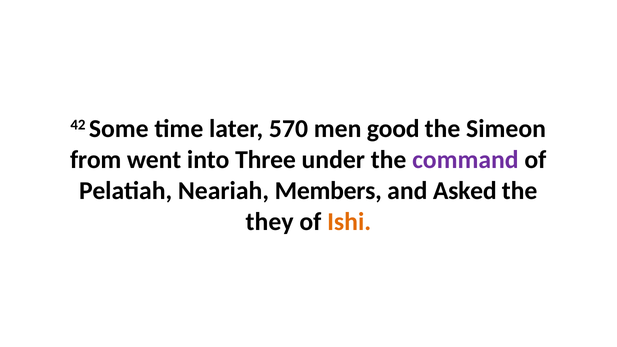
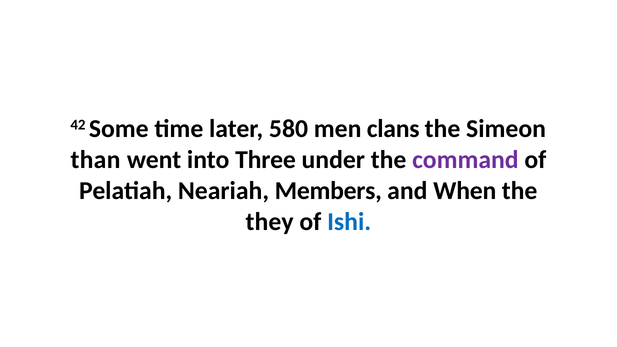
570: 570 -> 580
good: good -> clans
from: from -> than
Asked: Asked -> When
Ishi colour: orange -> blue
